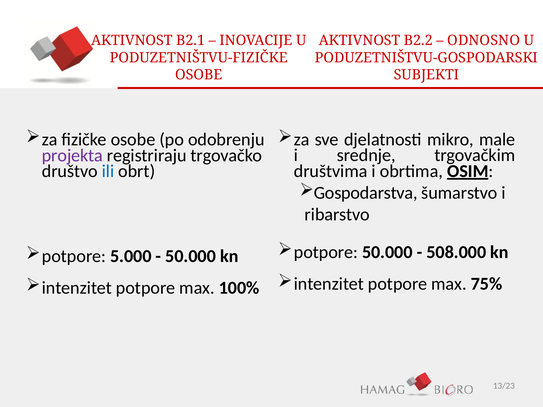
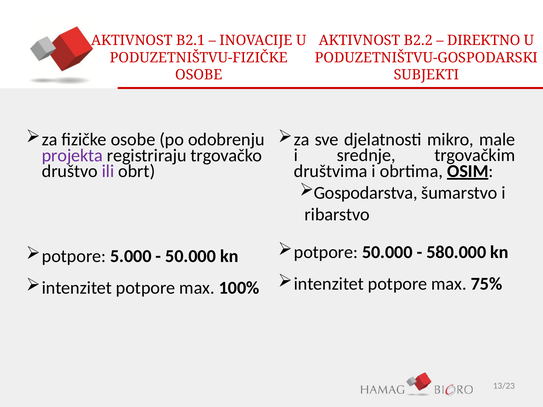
ODNOSNO: ODNOSNO -> DIREKTNO
ili colour: blue -> purple
508.000: 508.000 -> 580.000
